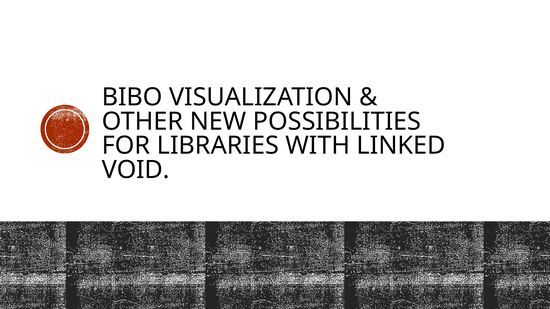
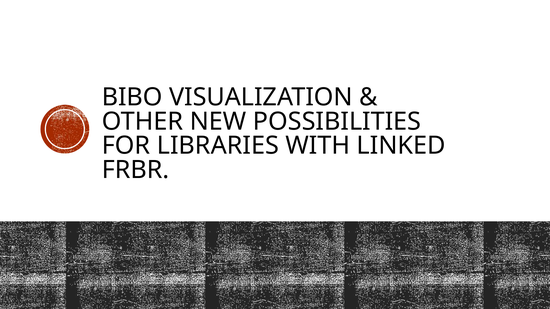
VOID: VOID -> FRBR
